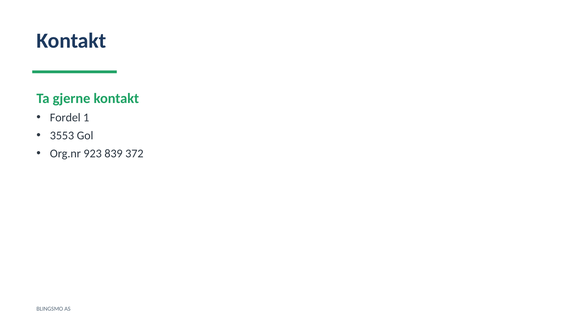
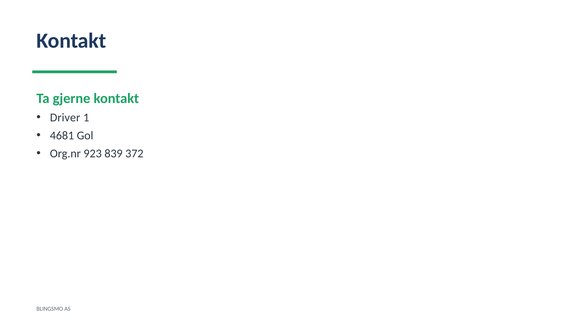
Fordel: Fordel -> Driver
3553: 3553 -> 4681
